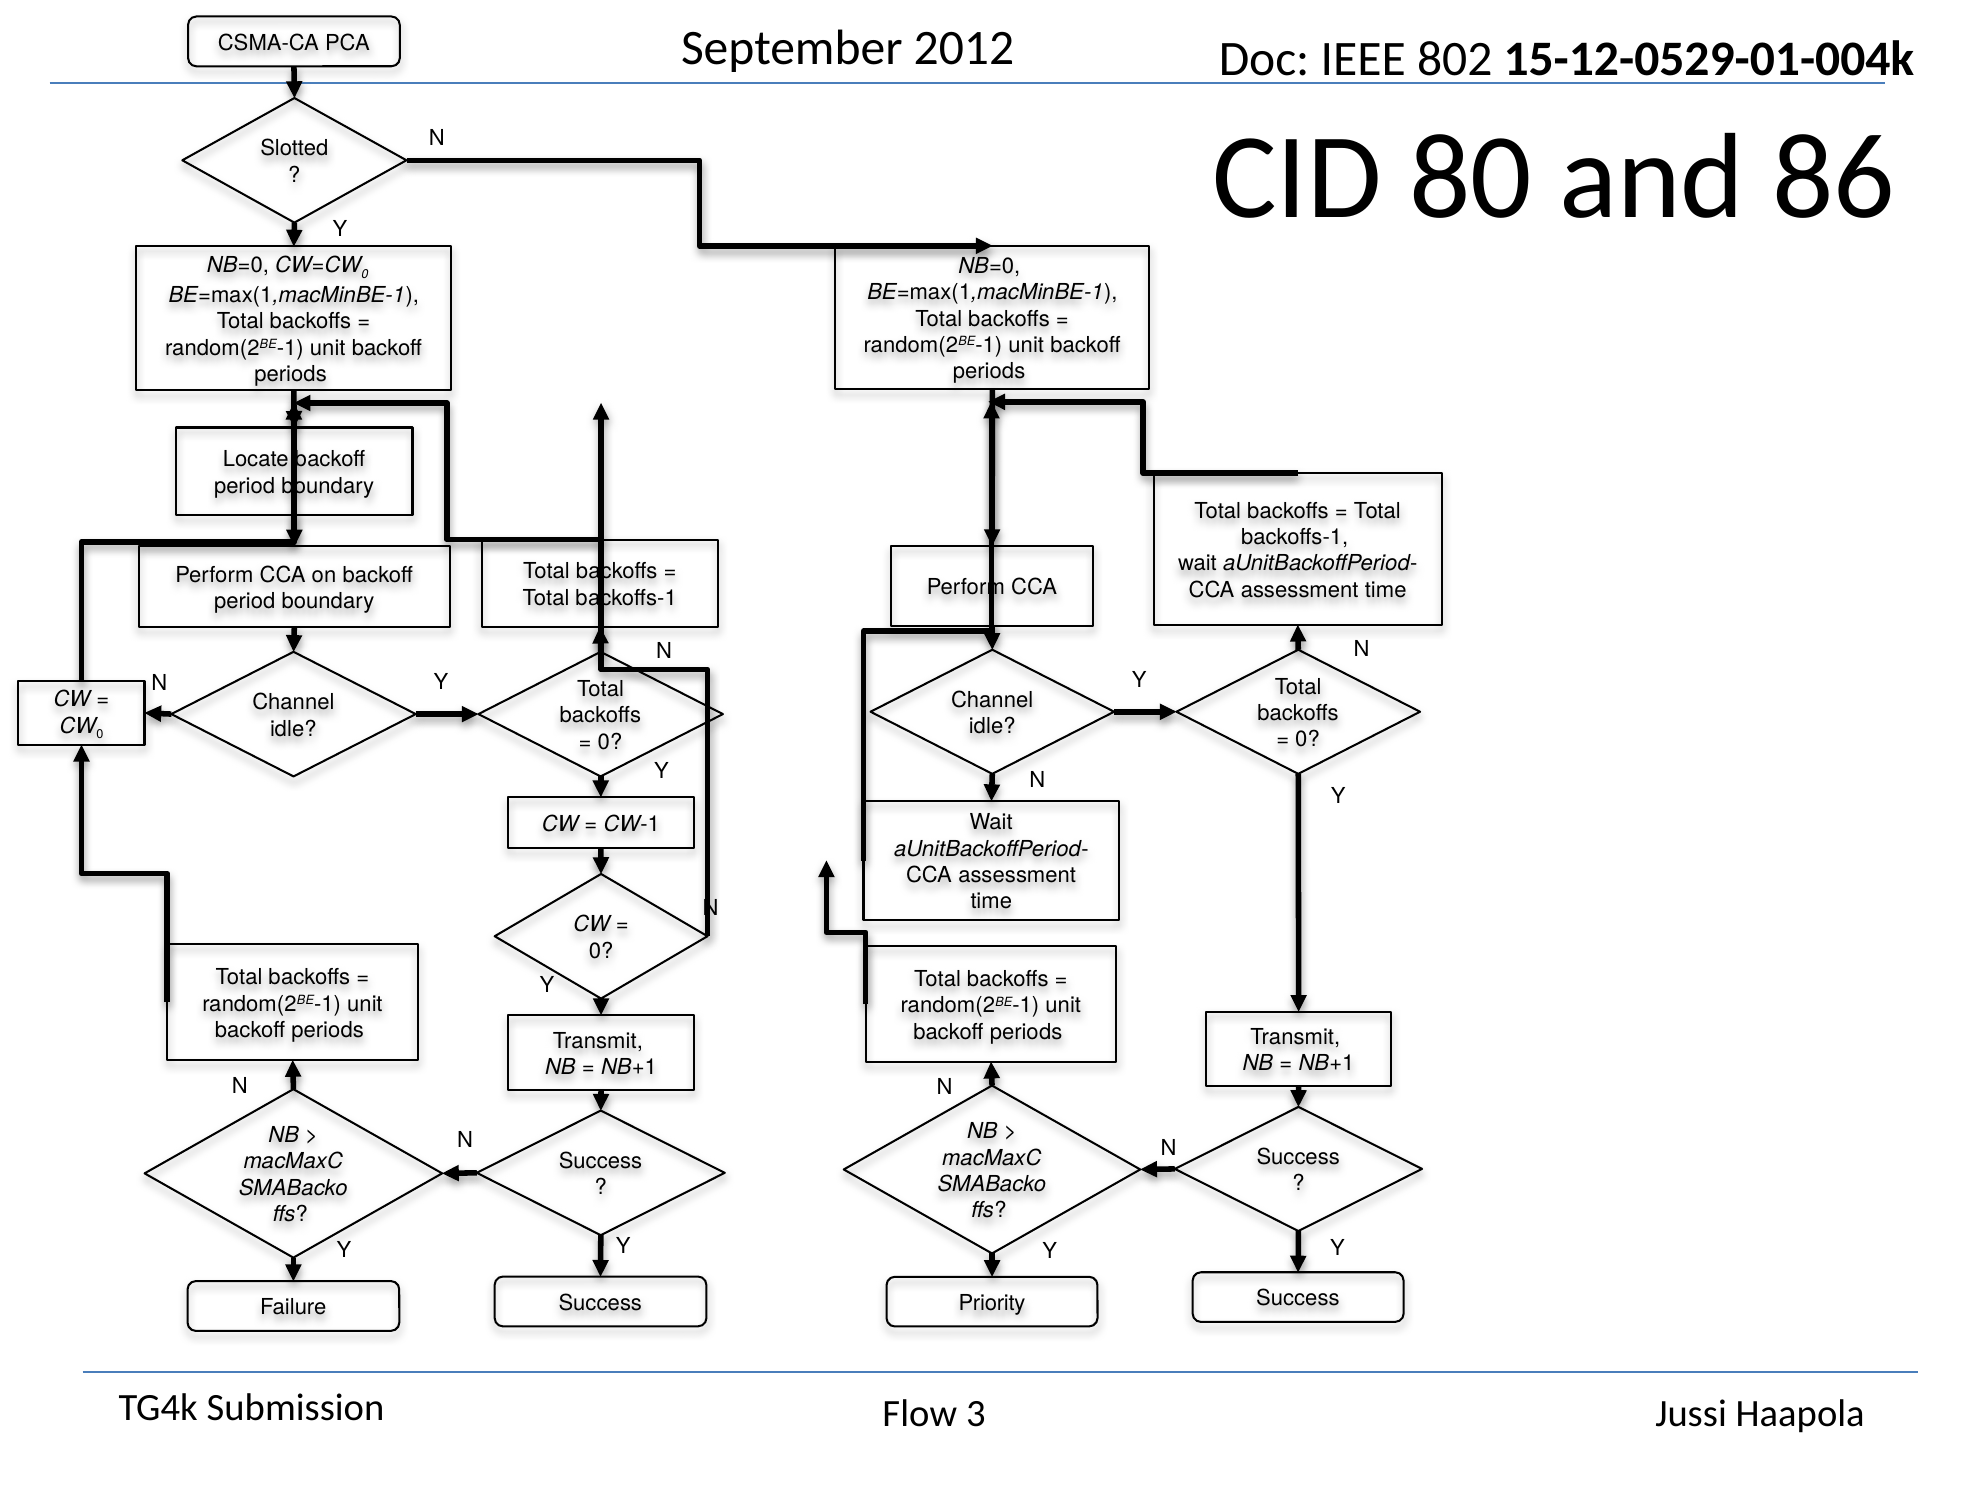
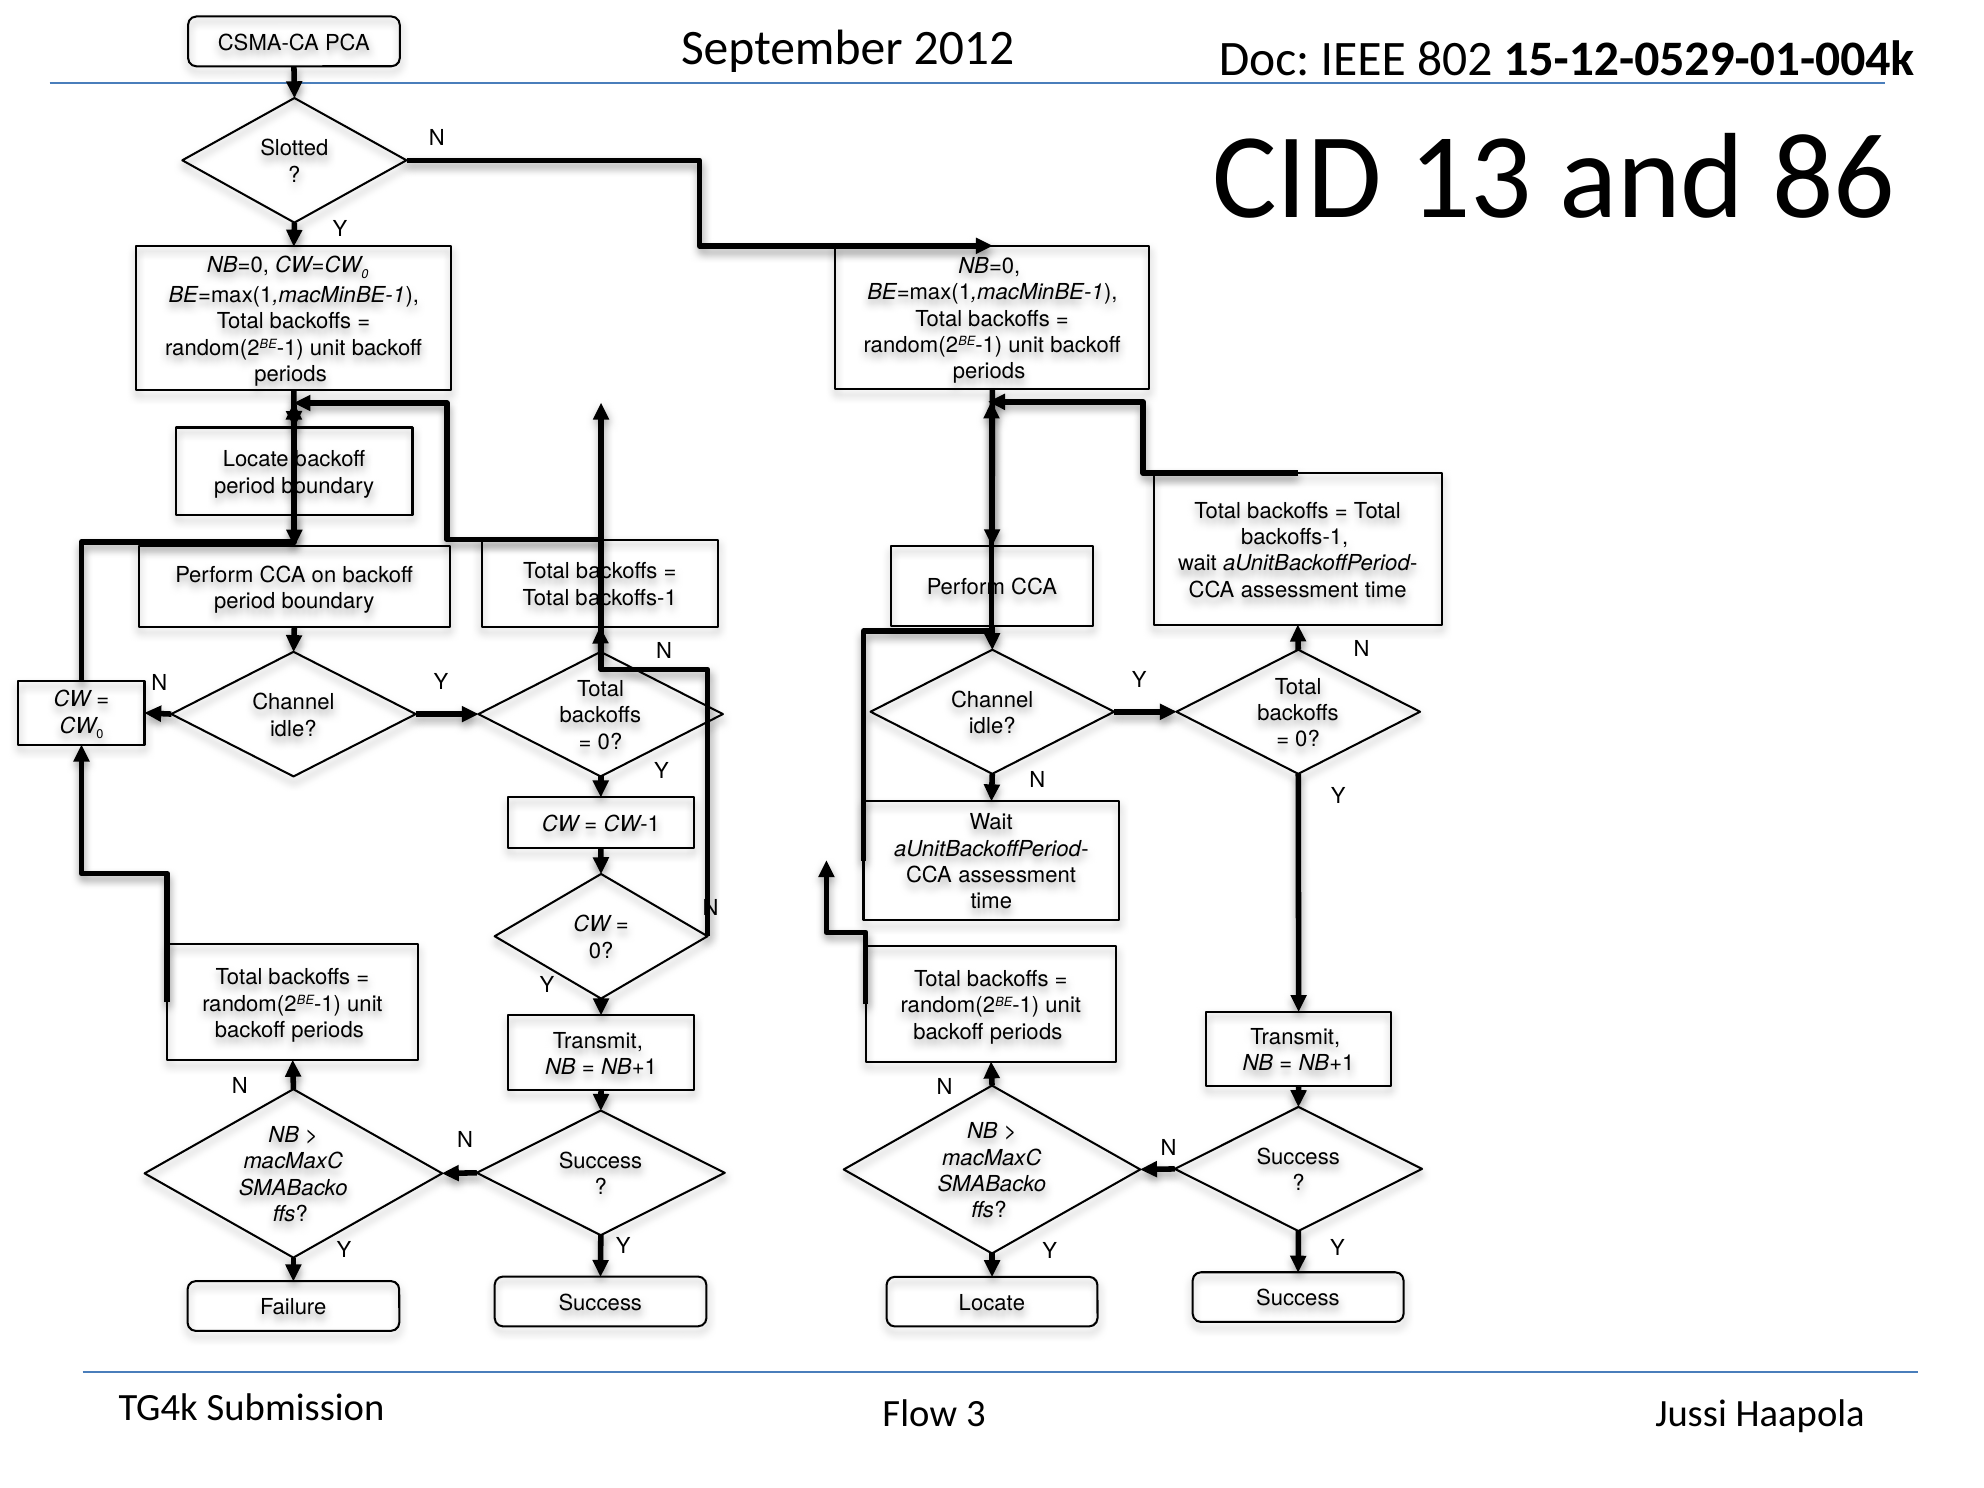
80: 80 -> 13
Priority at (992, 1303): Priority -> Locate
